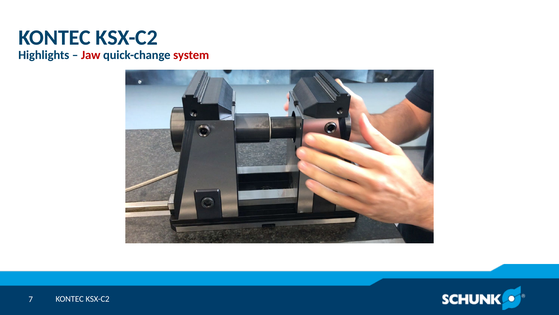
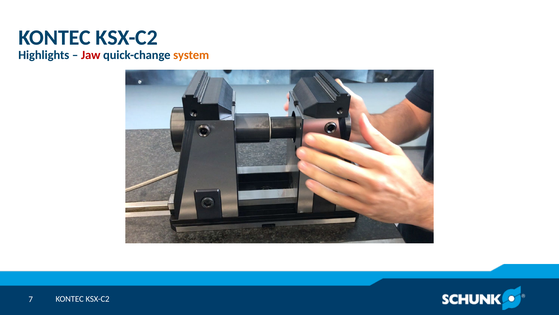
system colour: red -> orange
